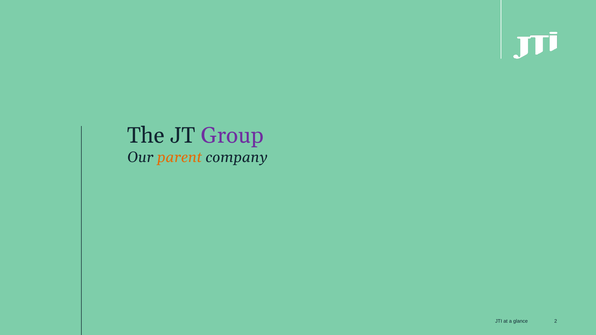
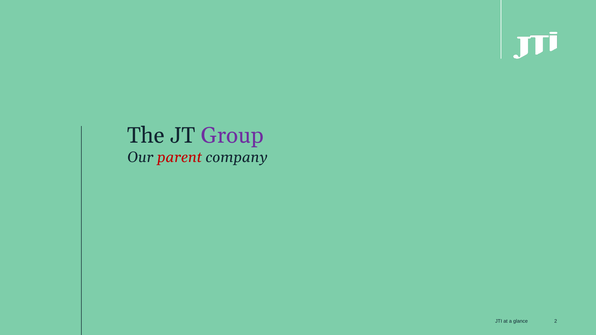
parent colour: orange -> red
